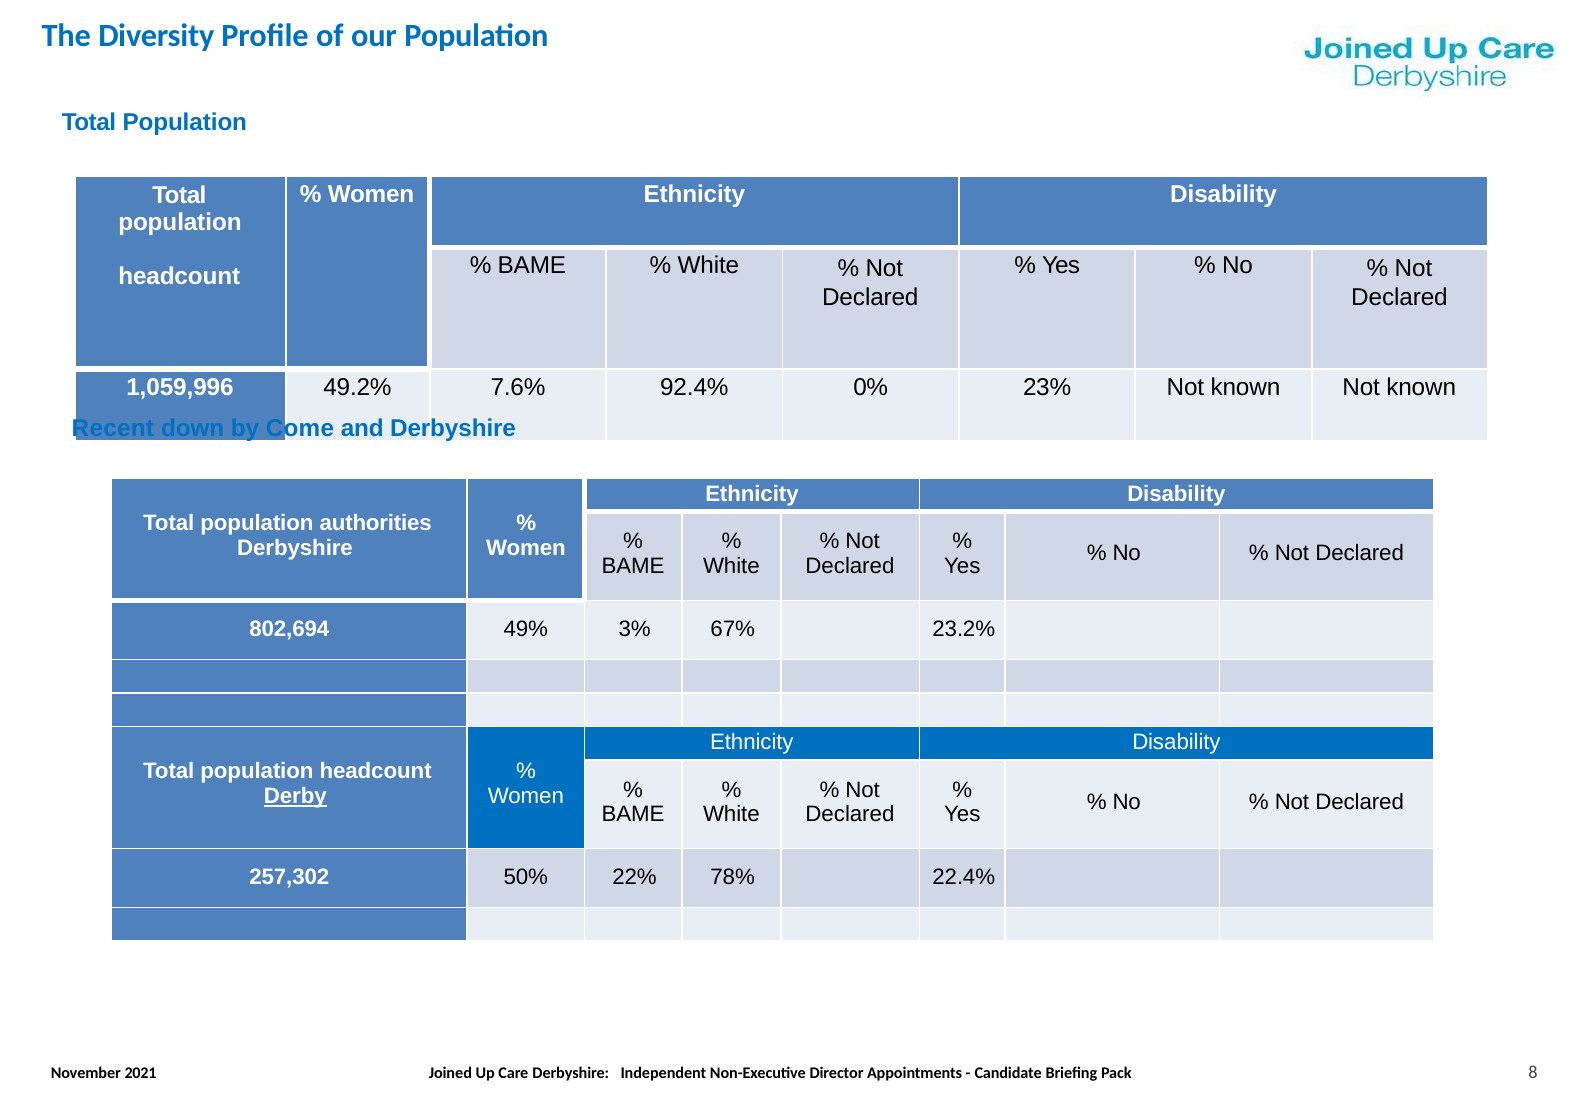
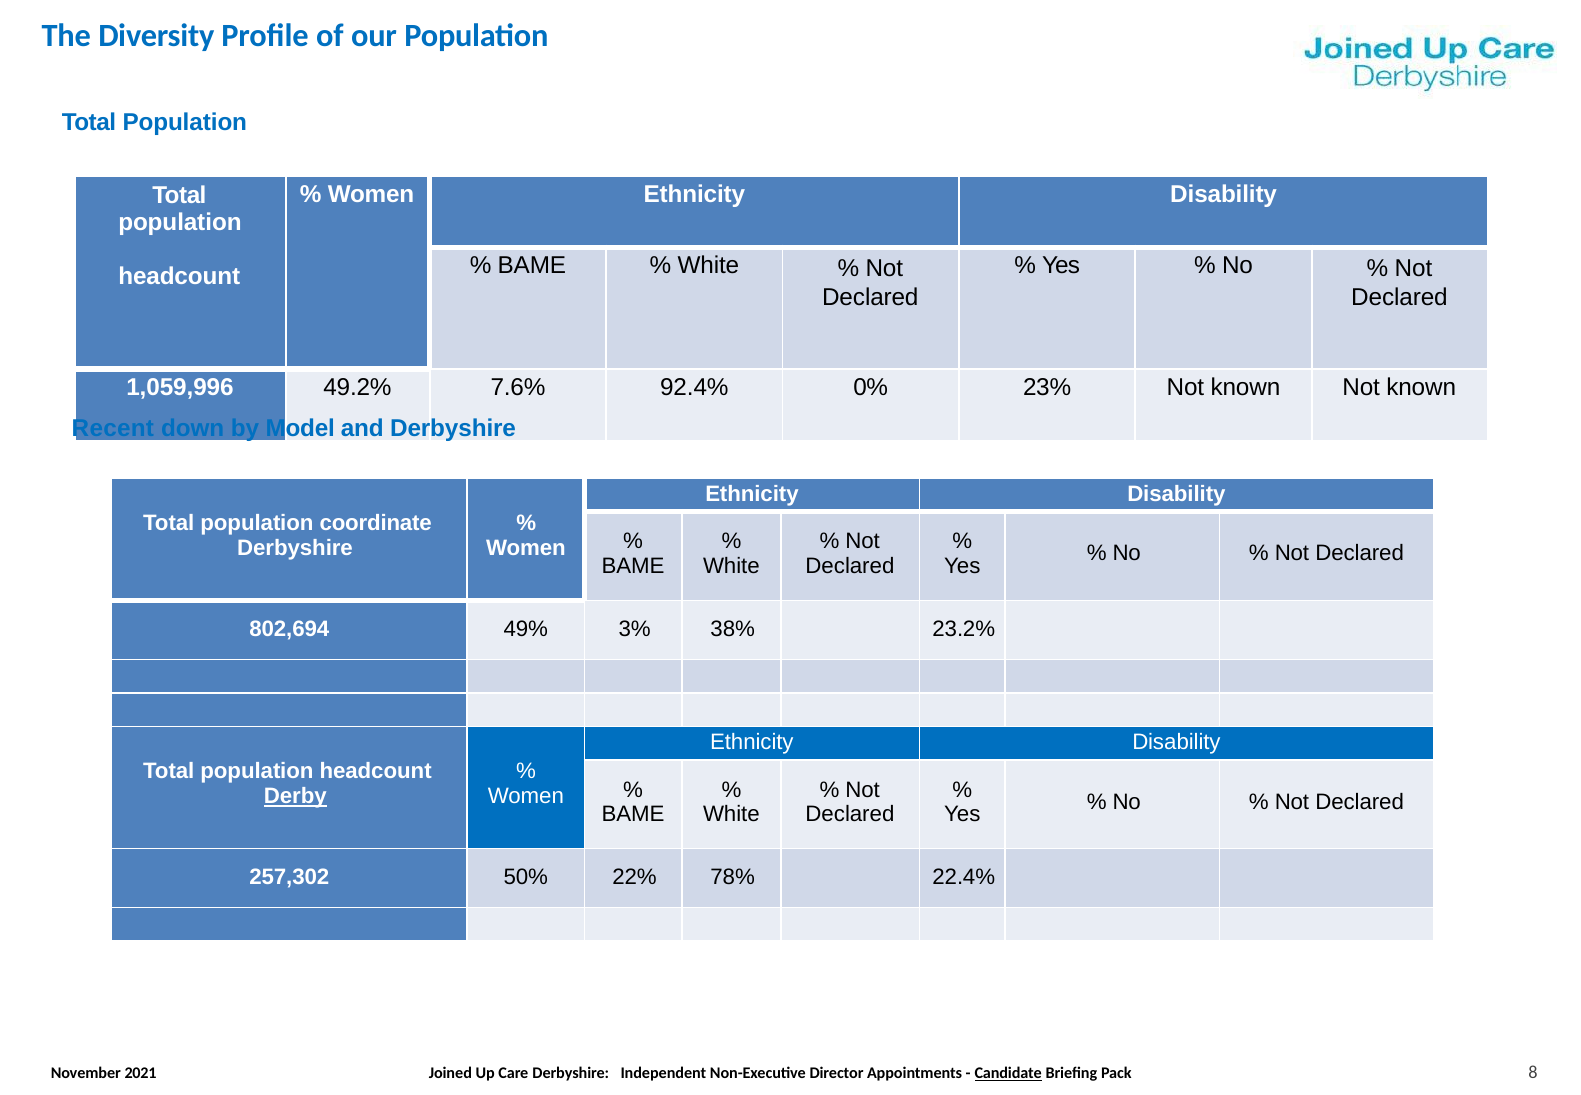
Come: Come -> Model
authorities: authorities -> coordinate
67%: 67% -> 38%
Candidate underline: none -> present
